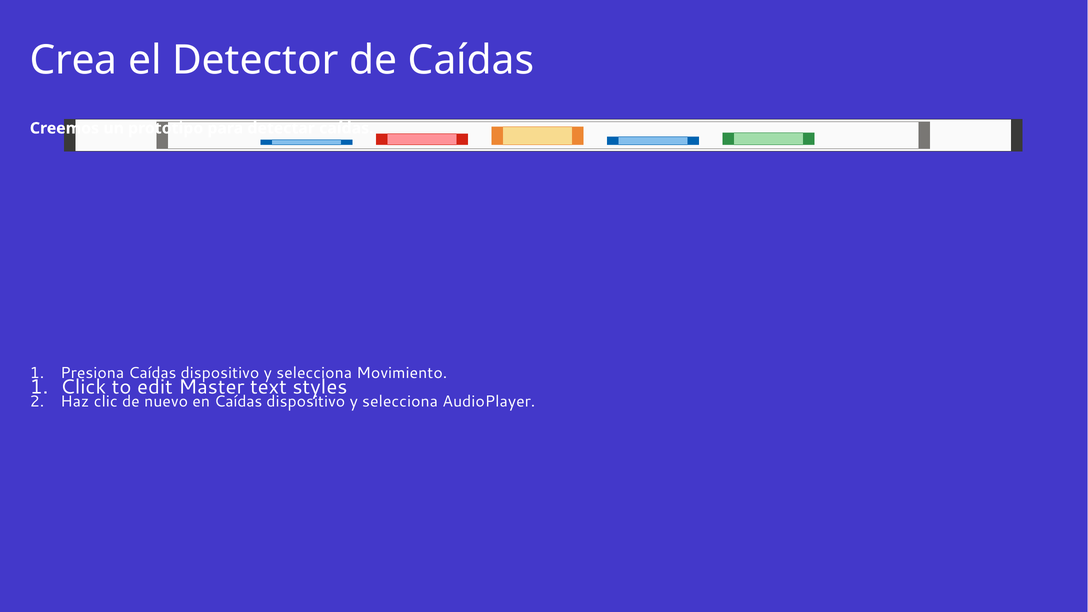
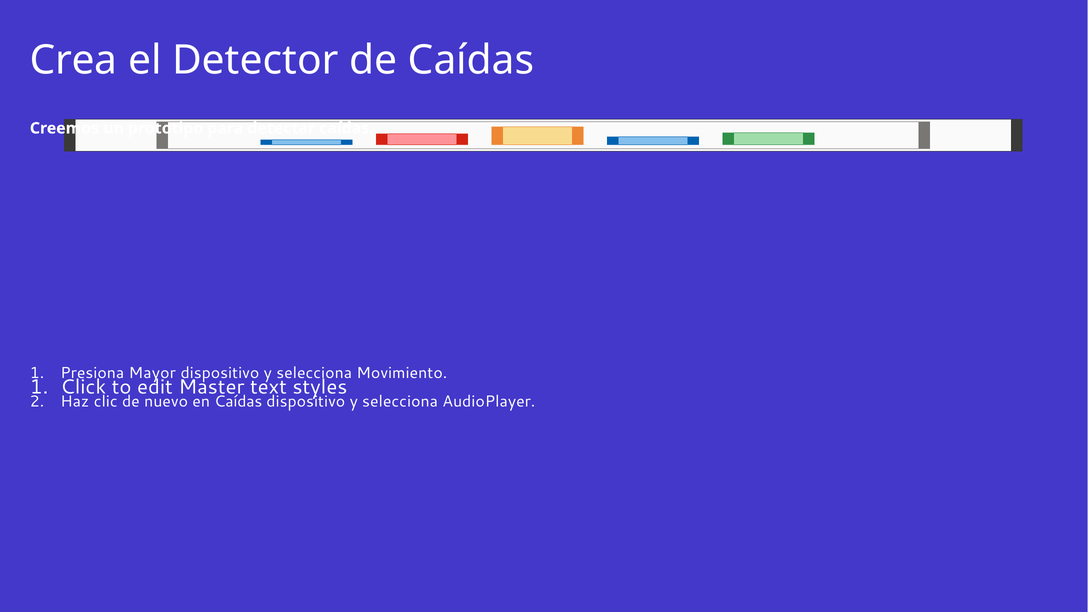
Presiona Caídas: Caídas -> Mayor
